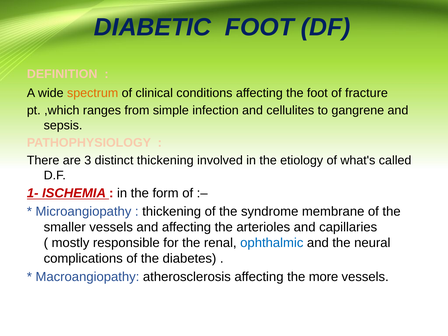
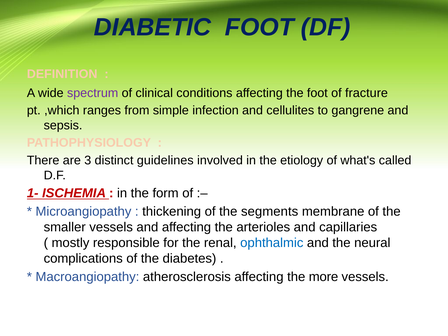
spectrum colour: orange -> purple
distinct thickening: thickening -> guidelines
syndrome: syndrome -> segments
